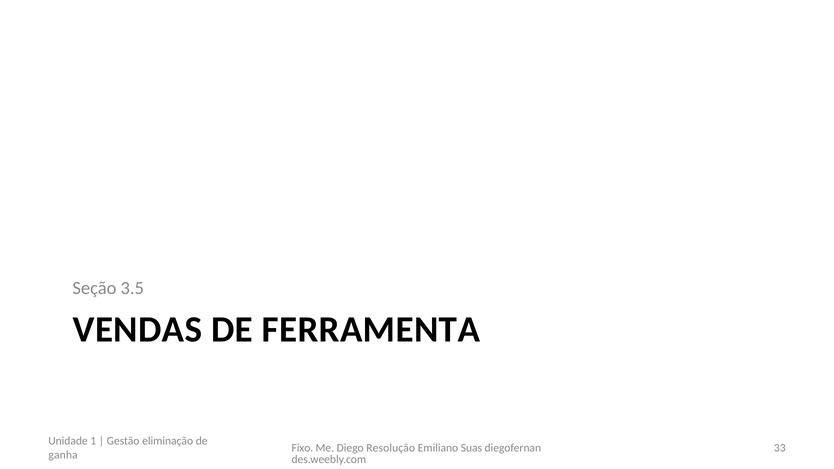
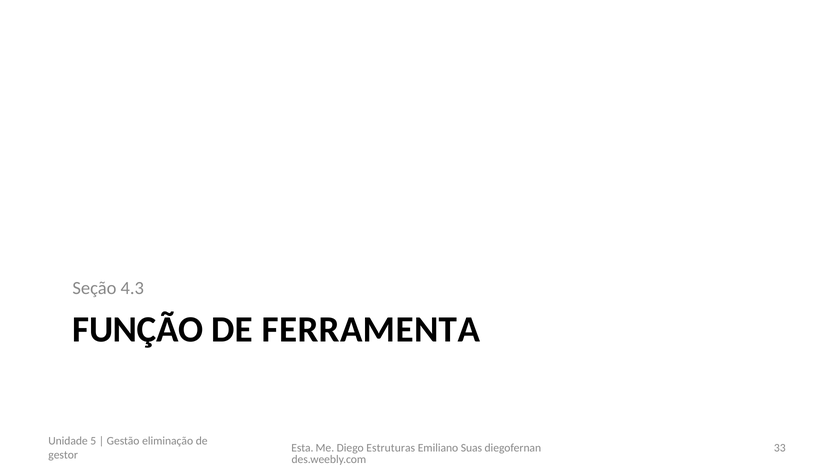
3.5: 3.5 -> 4.3
VENDAS: VENDAS -> FUNÇÃO
1: 1 -> 5
Fixo: Fixo -> Esta
Resolução: Resolução -> Estruturas
ganha: ganha -> gestor
